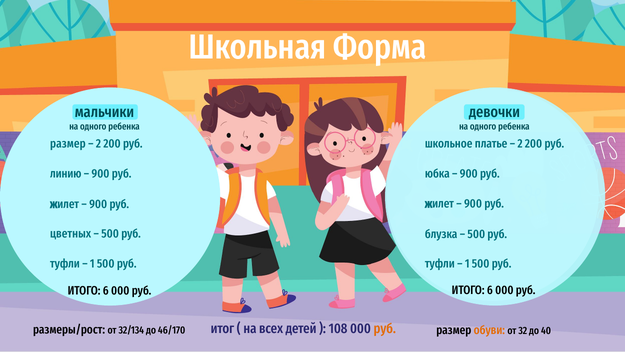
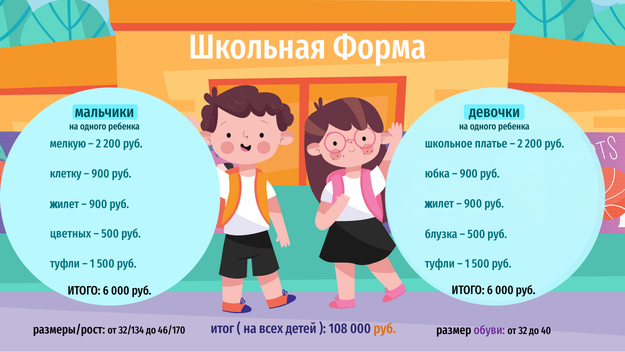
размер at (68, 144): размер -> мелкую
линию: линию -> клетку
обуви colour: orange -> purple
